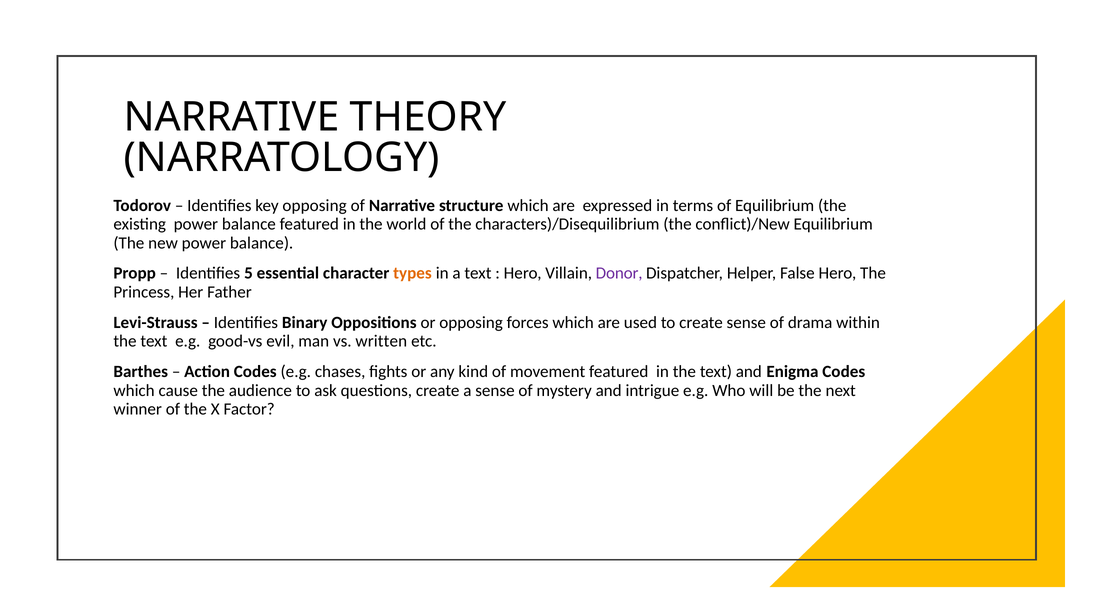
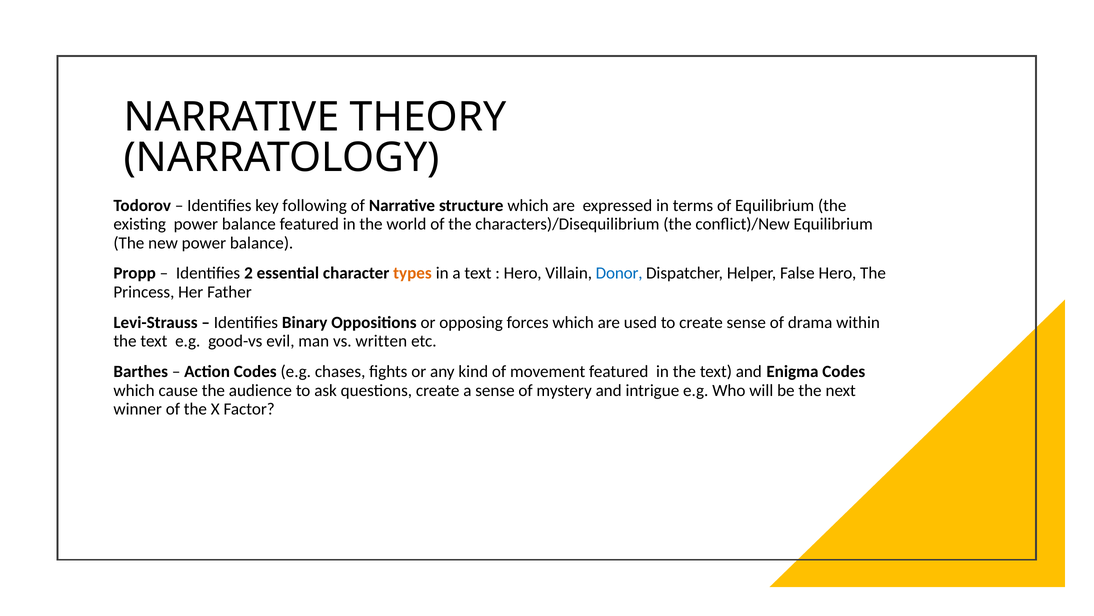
key opposing: opposing -> following
5: 5 -> 2
Donor colour: purple -> blue
